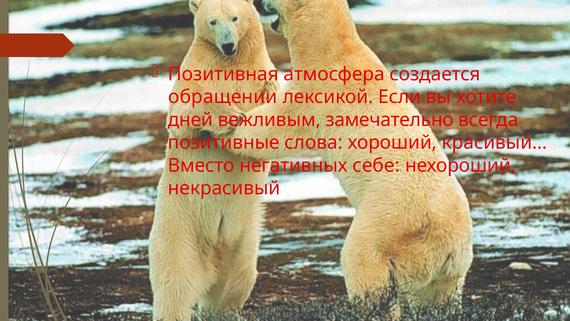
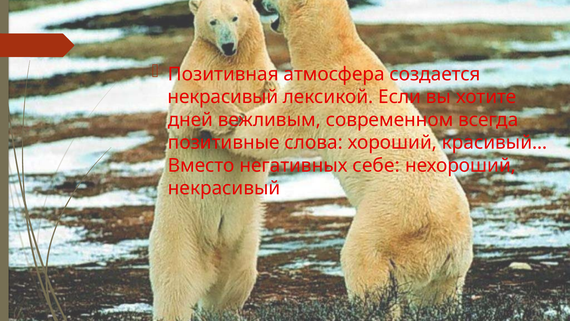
обращении at (223, 97): обращении -> некрасивый
замечательно: замечательно -> современном
